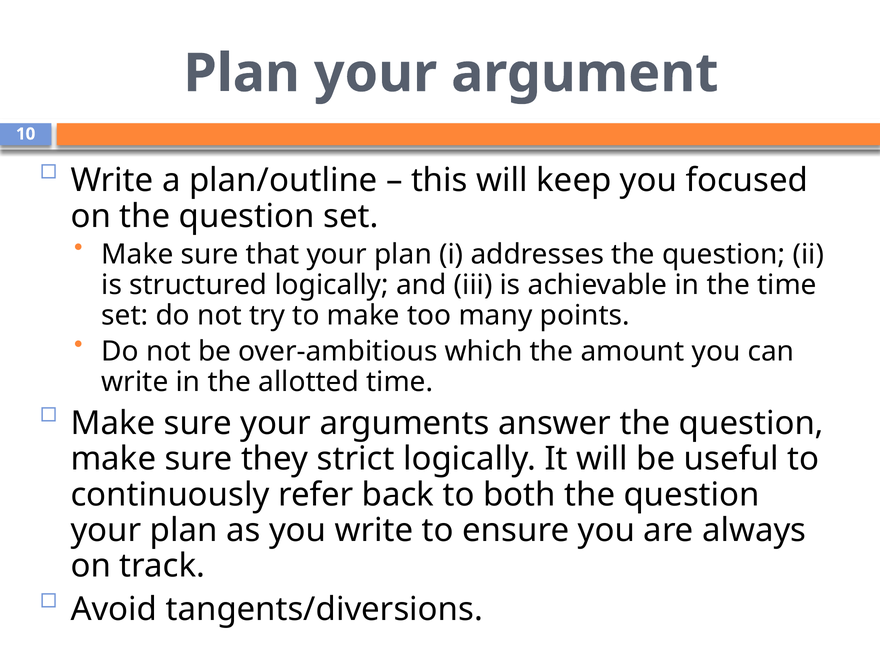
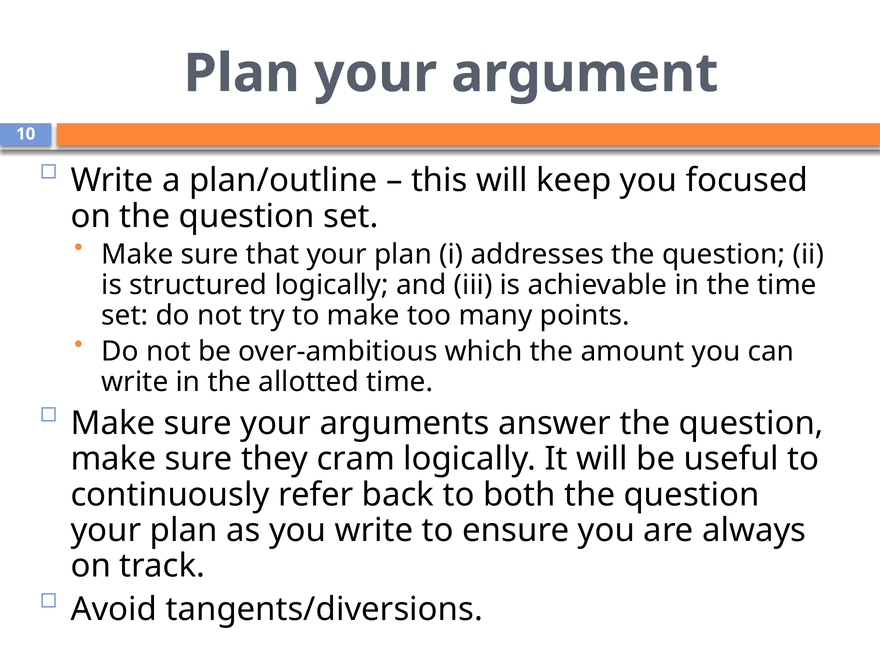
strict: strict -> cram
